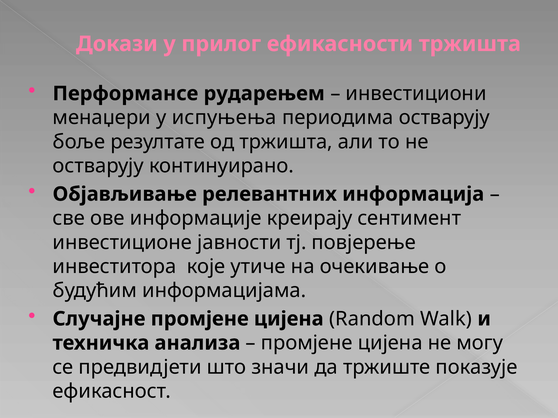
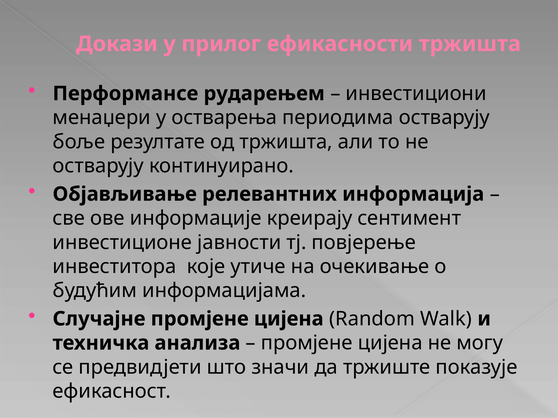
испуњења: испуњења -> остварења
